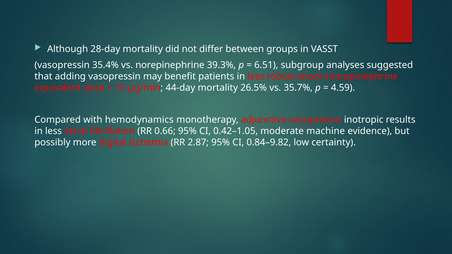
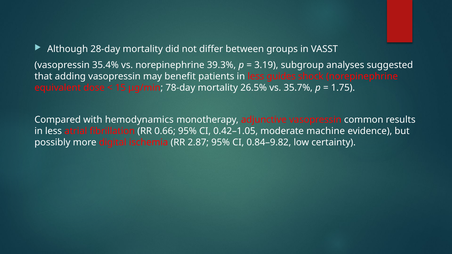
6.51: 6.51 -> 3.19
robust: robust -> guides
44-day: 44-day -> 78-day
4.59: 4.59 -> 1.75
inotropic: inotropic -> common
